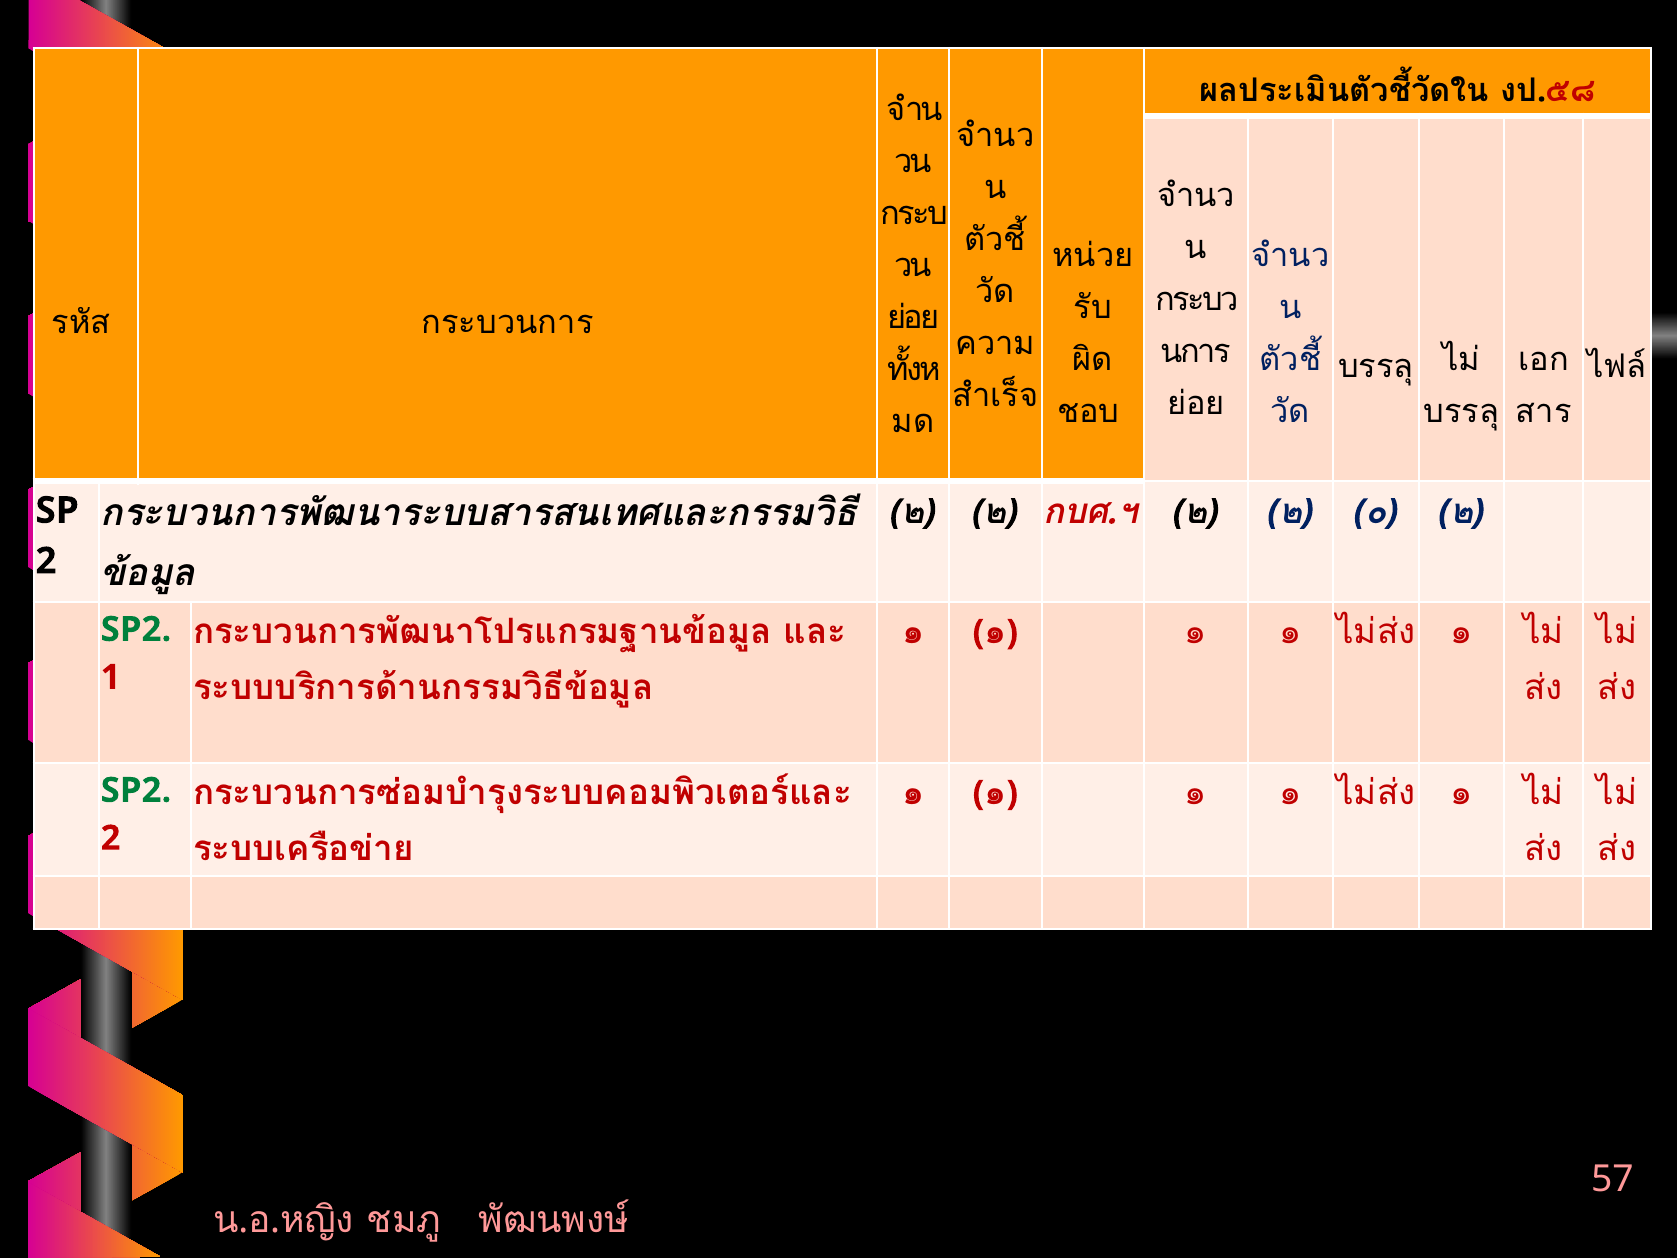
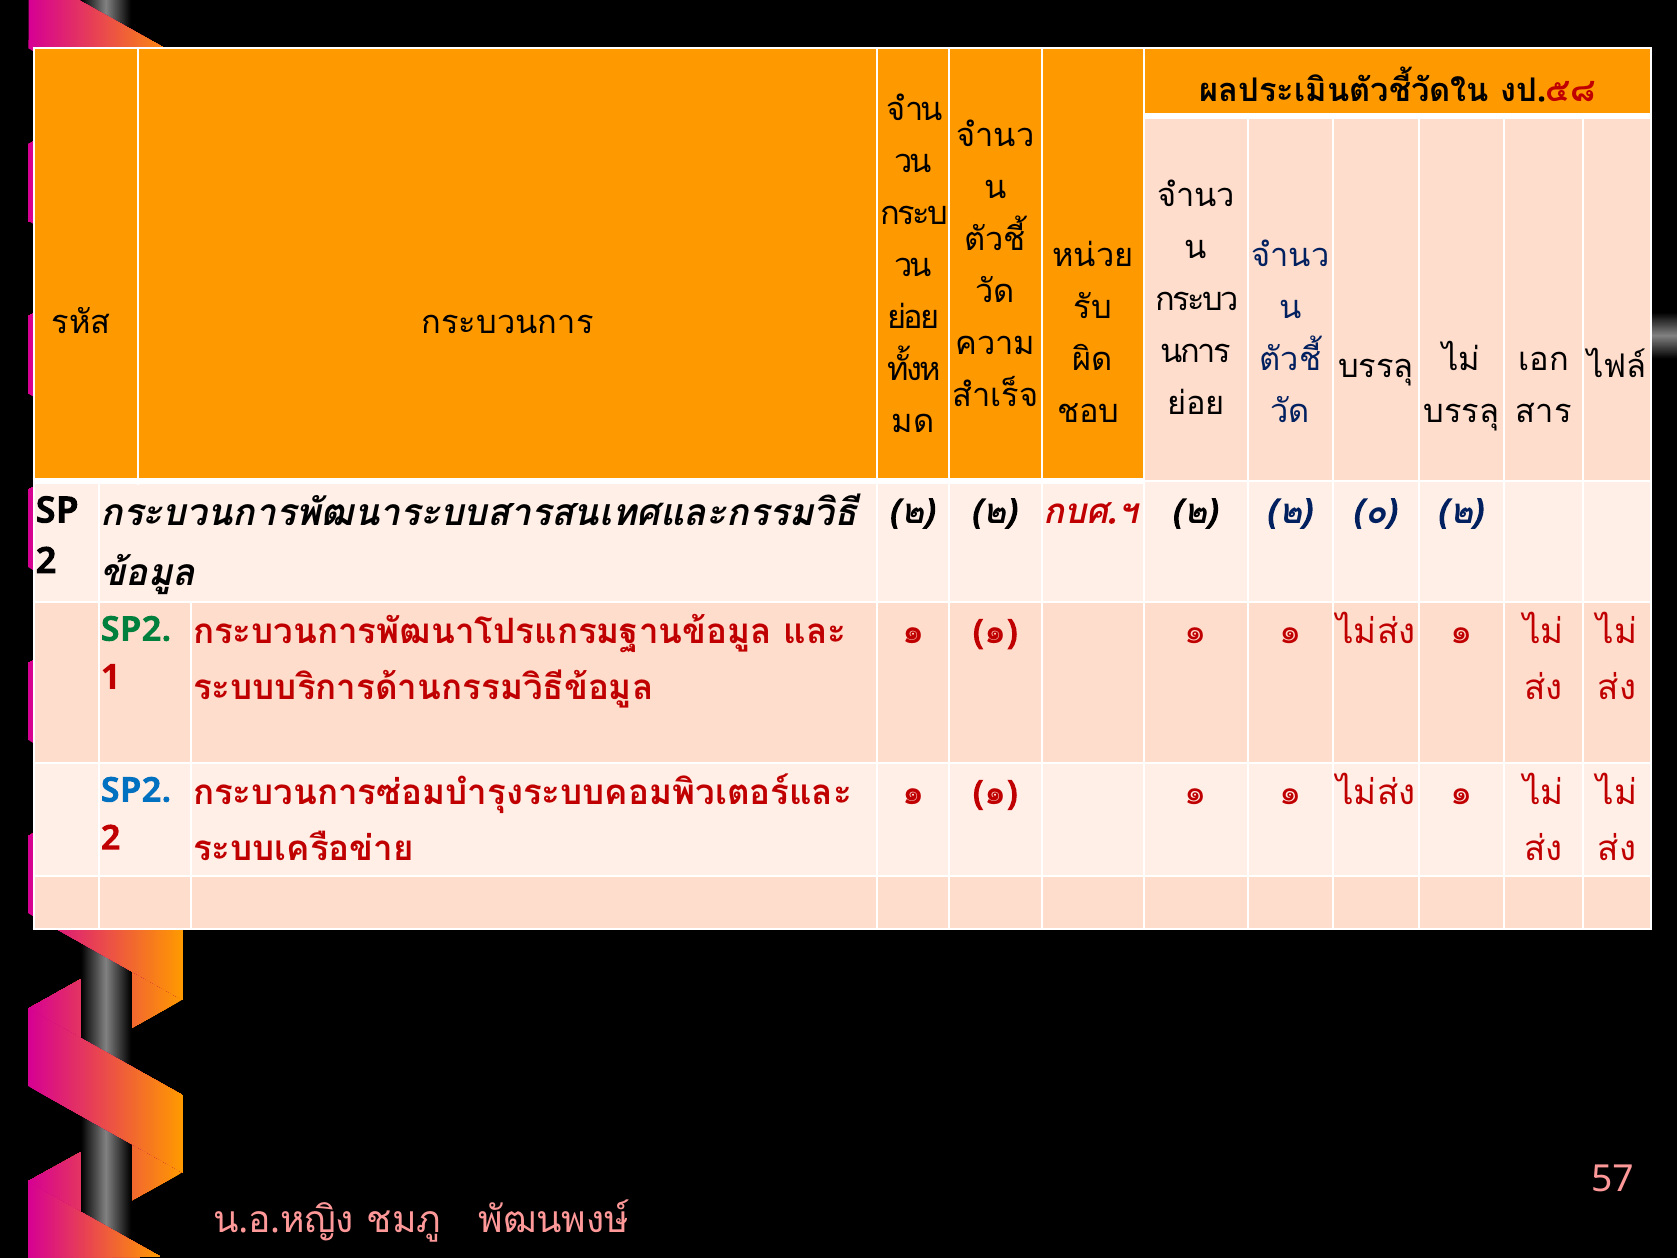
SP2 at (136, 790) colour: green -> blue
